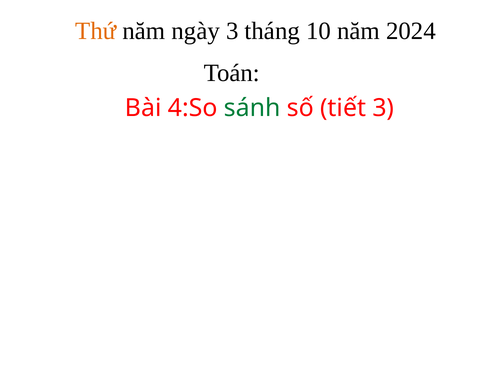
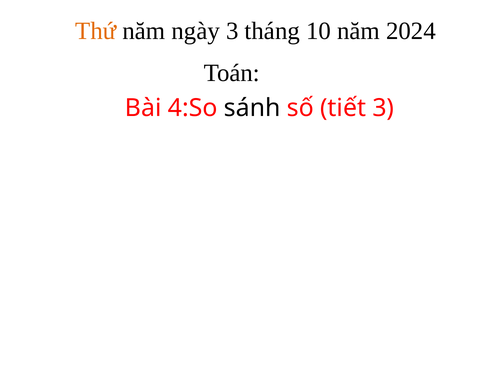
sánh colour: green -> black
